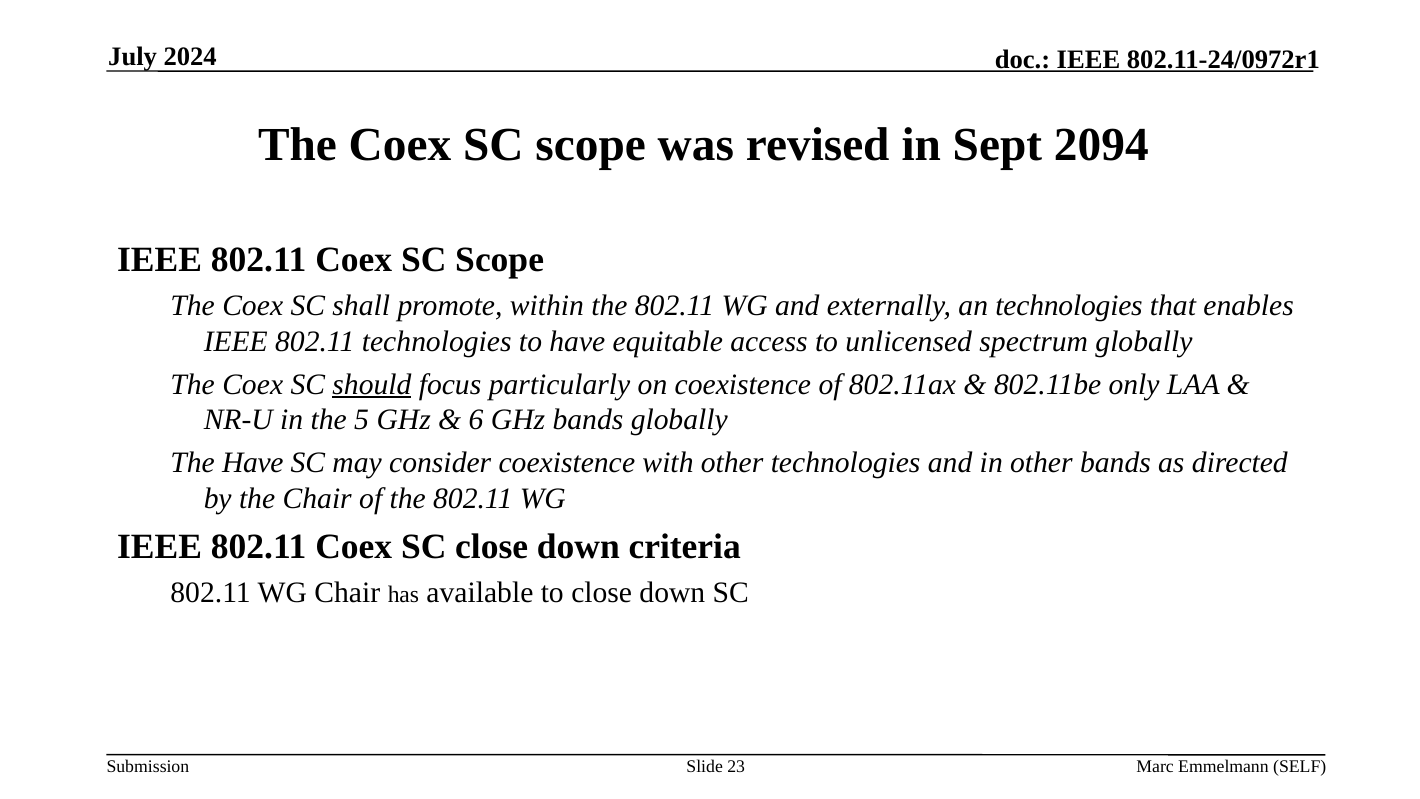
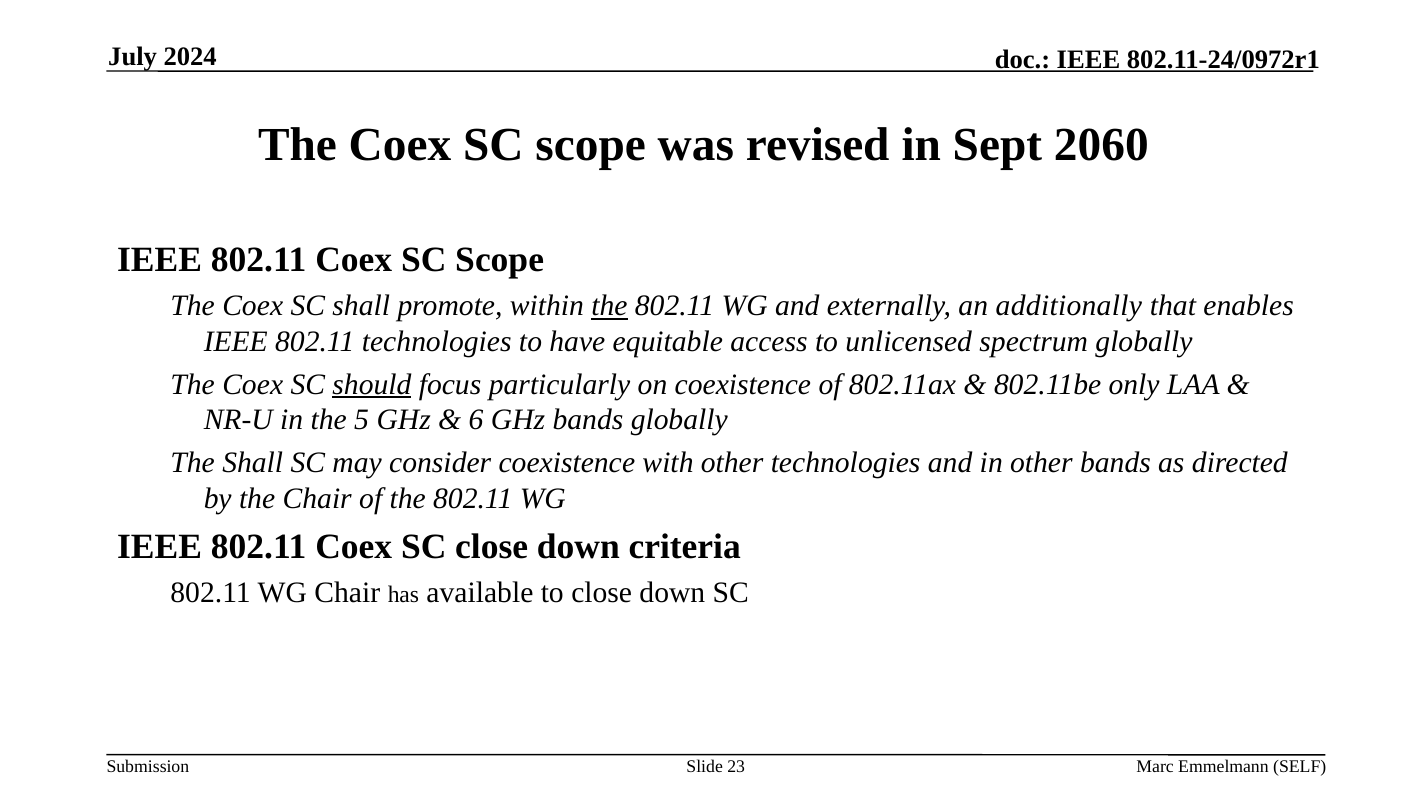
2094: 2094 -> 2060
the at (609, 306) underline: none -> present
an technologies: technologies -> additionally
The Have: Have -> Shall
